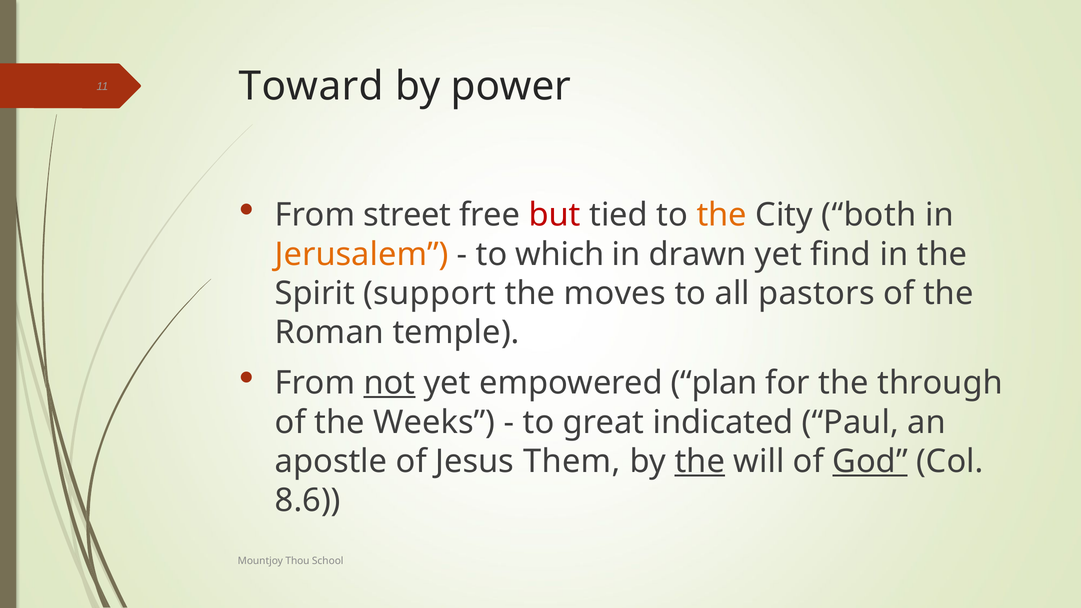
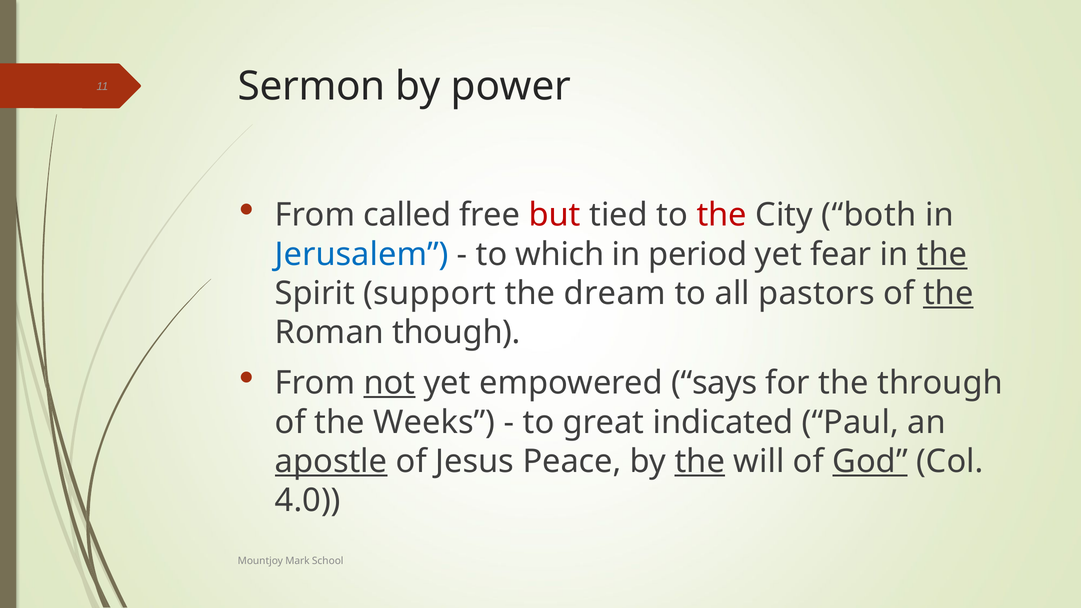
Toward: Toward -> Sermon
street: street -> called
the at (722, 215) colour: orange -> red
Jerusalem colour: orange -> blue
drawn: drawn -> period
find: find -> fear
the at (942, 254) underline: none -> present
moves: moves -> dream
the at (948, 294) underline: none -> present
temple: temple -> though
plan: plan -> says
apostle underline: none -> present
Them: Them -> Peace
8.6: 8.6 -> 4.0
Thou: Thou -> Mark
